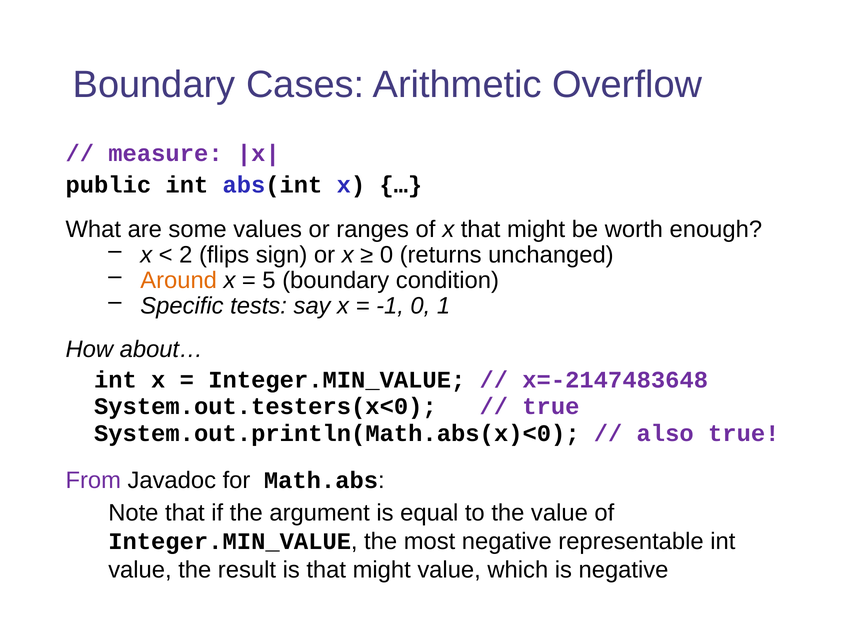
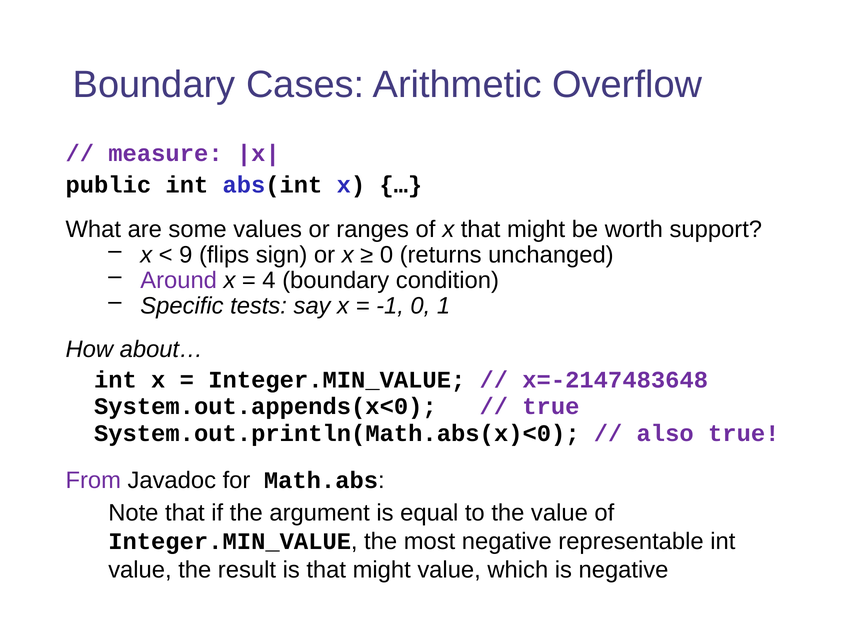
enough: enough -> support
2: 2 -> 9
Around colour: orange -> purple
5: 5 -> 4
System.out.testers(x<0: System.out.testers(x<0 -> System.out.appends(x<0
